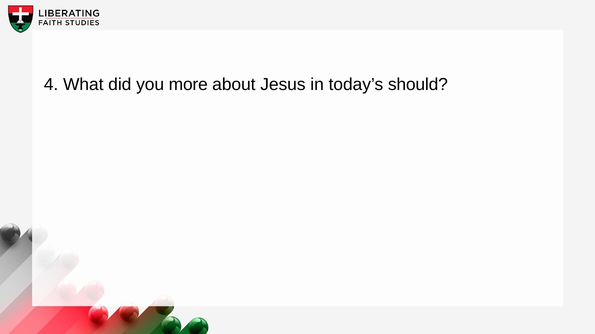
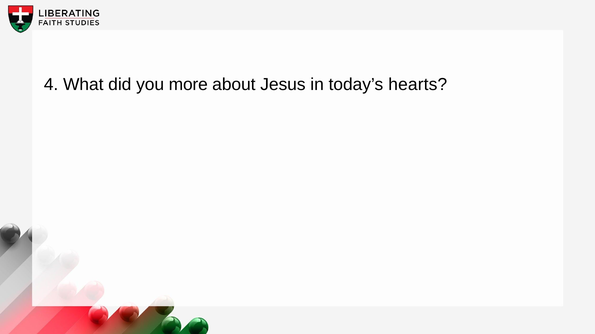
should: should -> hearts
